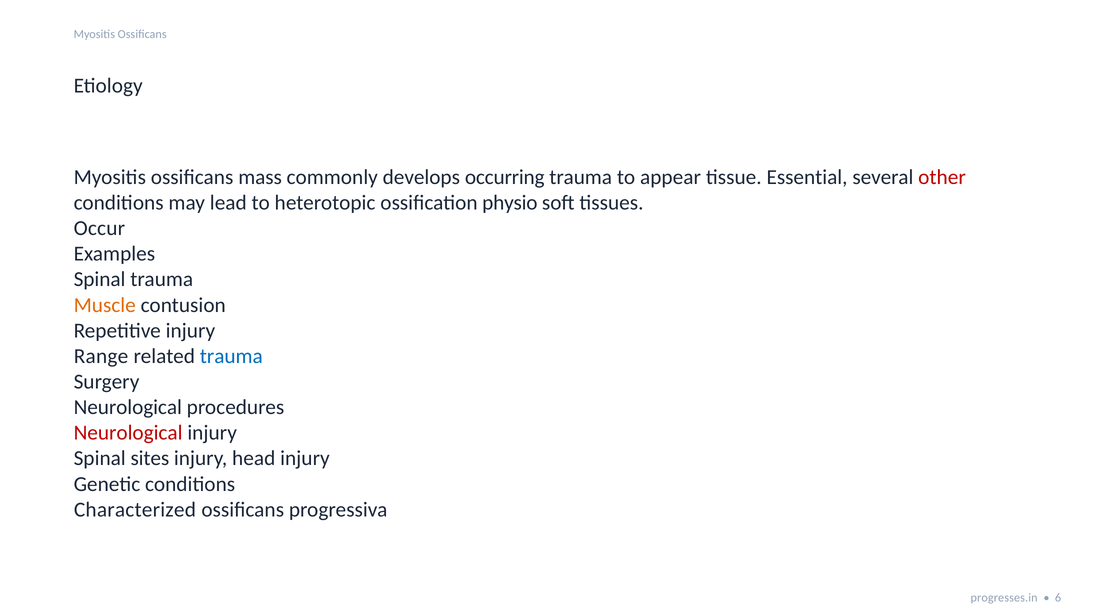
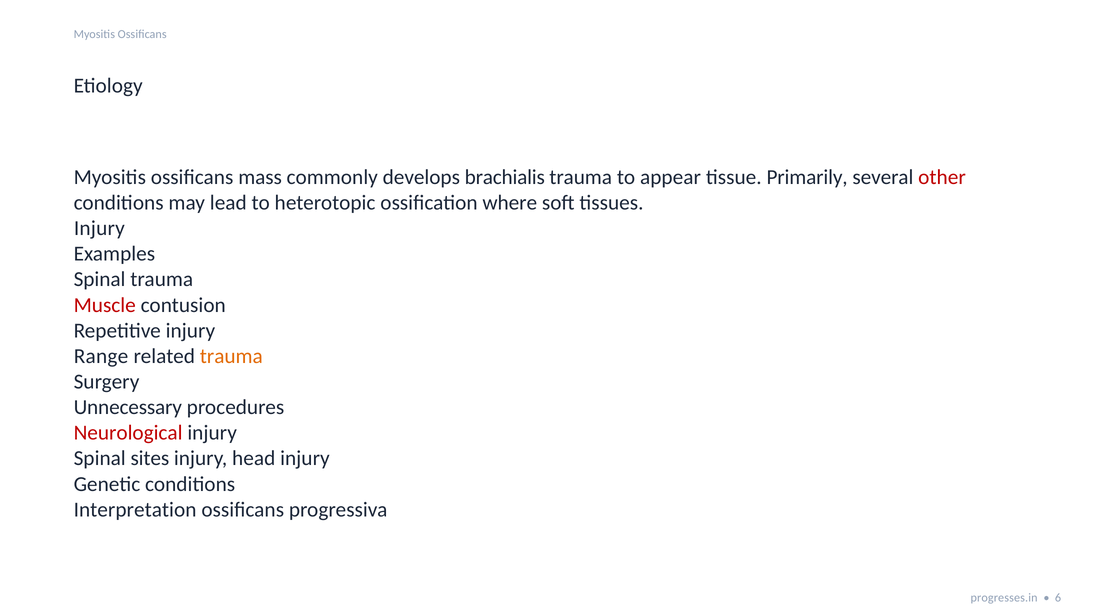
occurring: occurring -> brachialis
Essential: Essential -> Primarily
physio: physio -> where
Occur at (99, 228): Occur -> Injury
Muscle colour: orange -> red
trauma at (231, 356) colour: blue -> orange
Neurological at (128, 407): Neurological -> Unnecessary
Characterized: Characterized -> Interpretation
